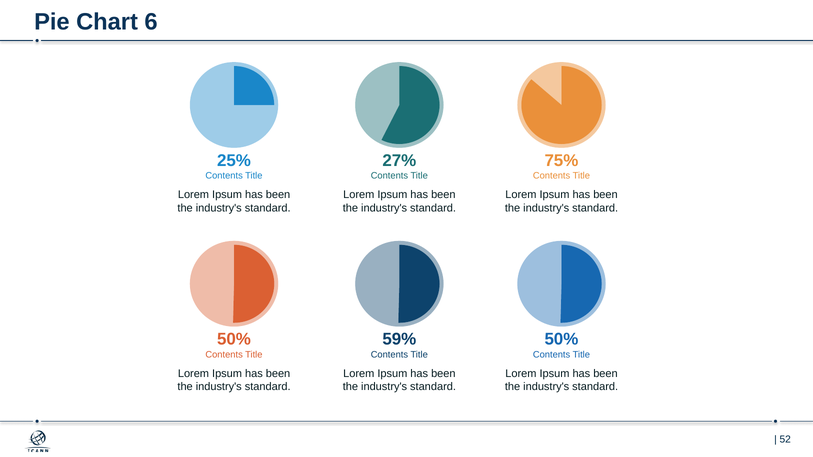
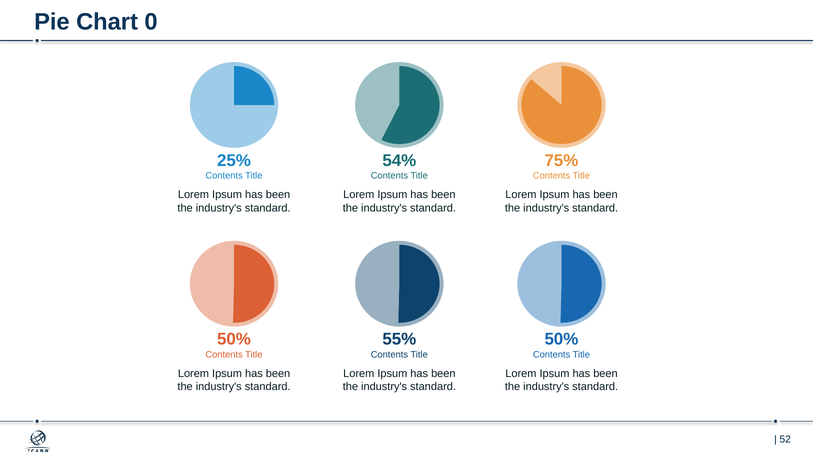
6: 6 -> 0
27%: 27% -> 54%
59%: 59% -> 55%
